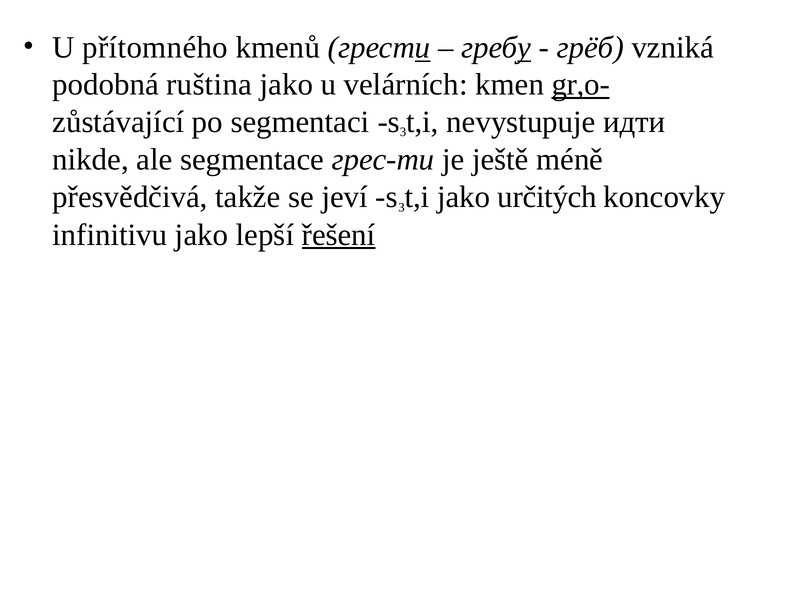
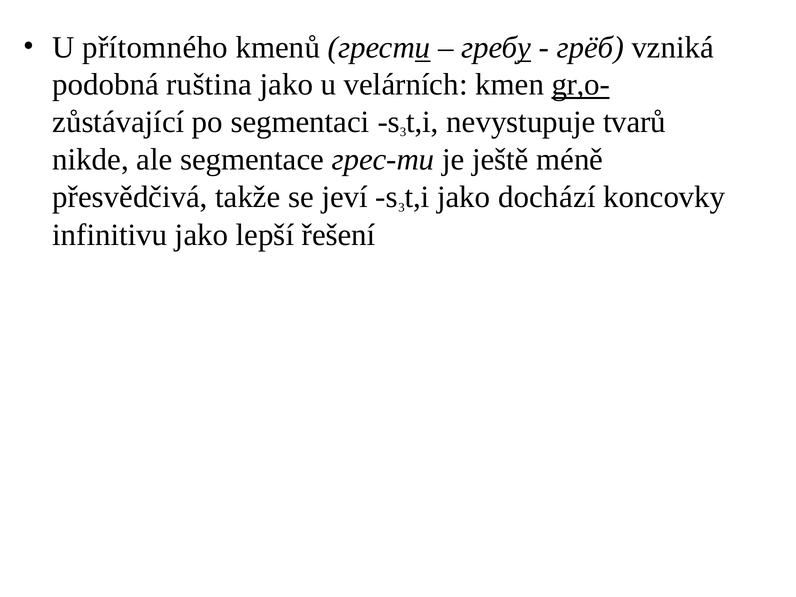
идти: идти -> tvarů
určitých: určitých -> dochází
řešení underline: present -> none
